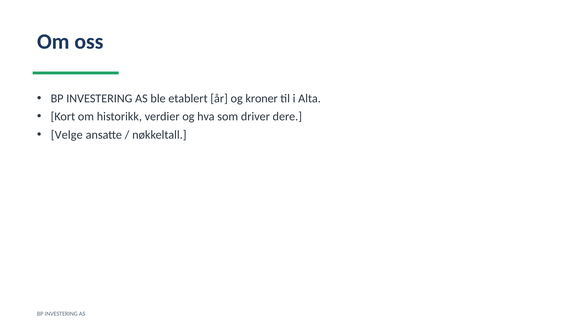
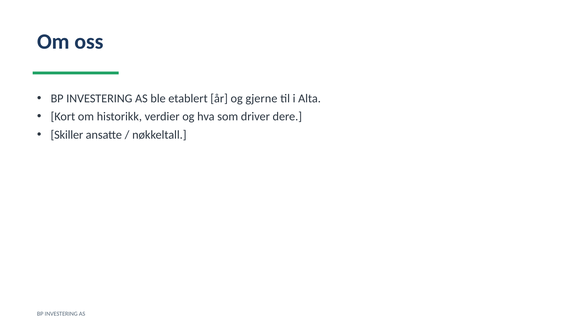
kroner: kroner -> gjerne
Velge: Velge -> Skiller
